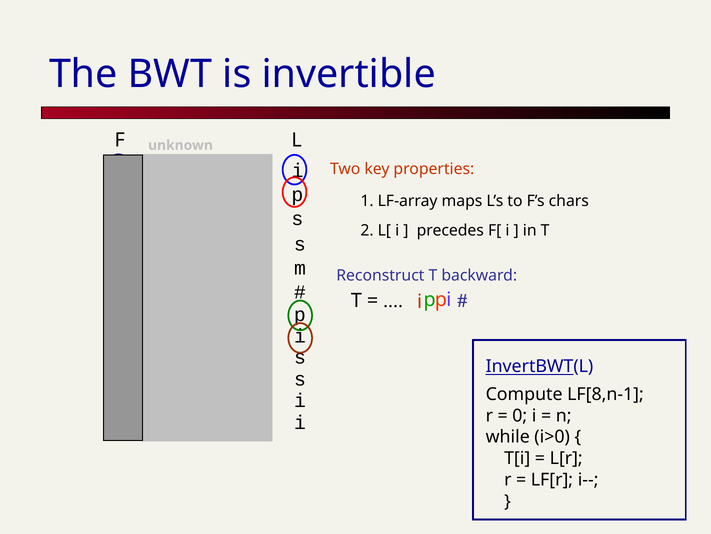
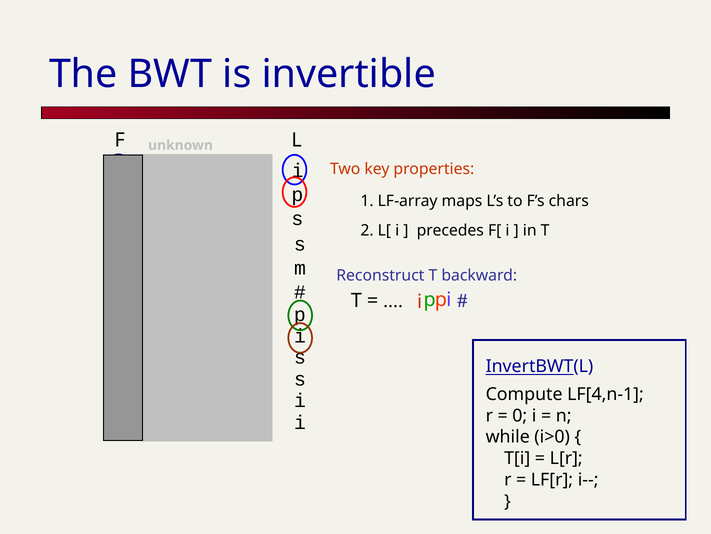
LF[8,n-1: LF[8,n-1 -> LF[4,n-1
